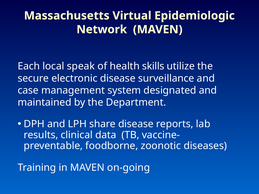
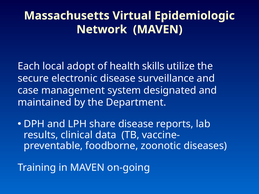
speak: speak -> adopt
